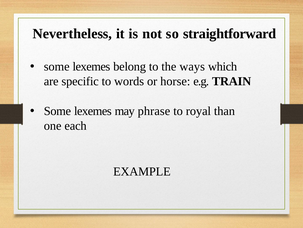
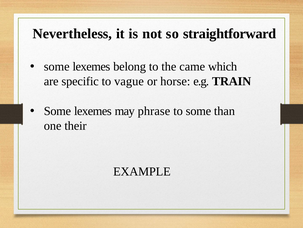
ways: ways -> came
words: words -> vague
to royal: royal -> some
each: each -> their
